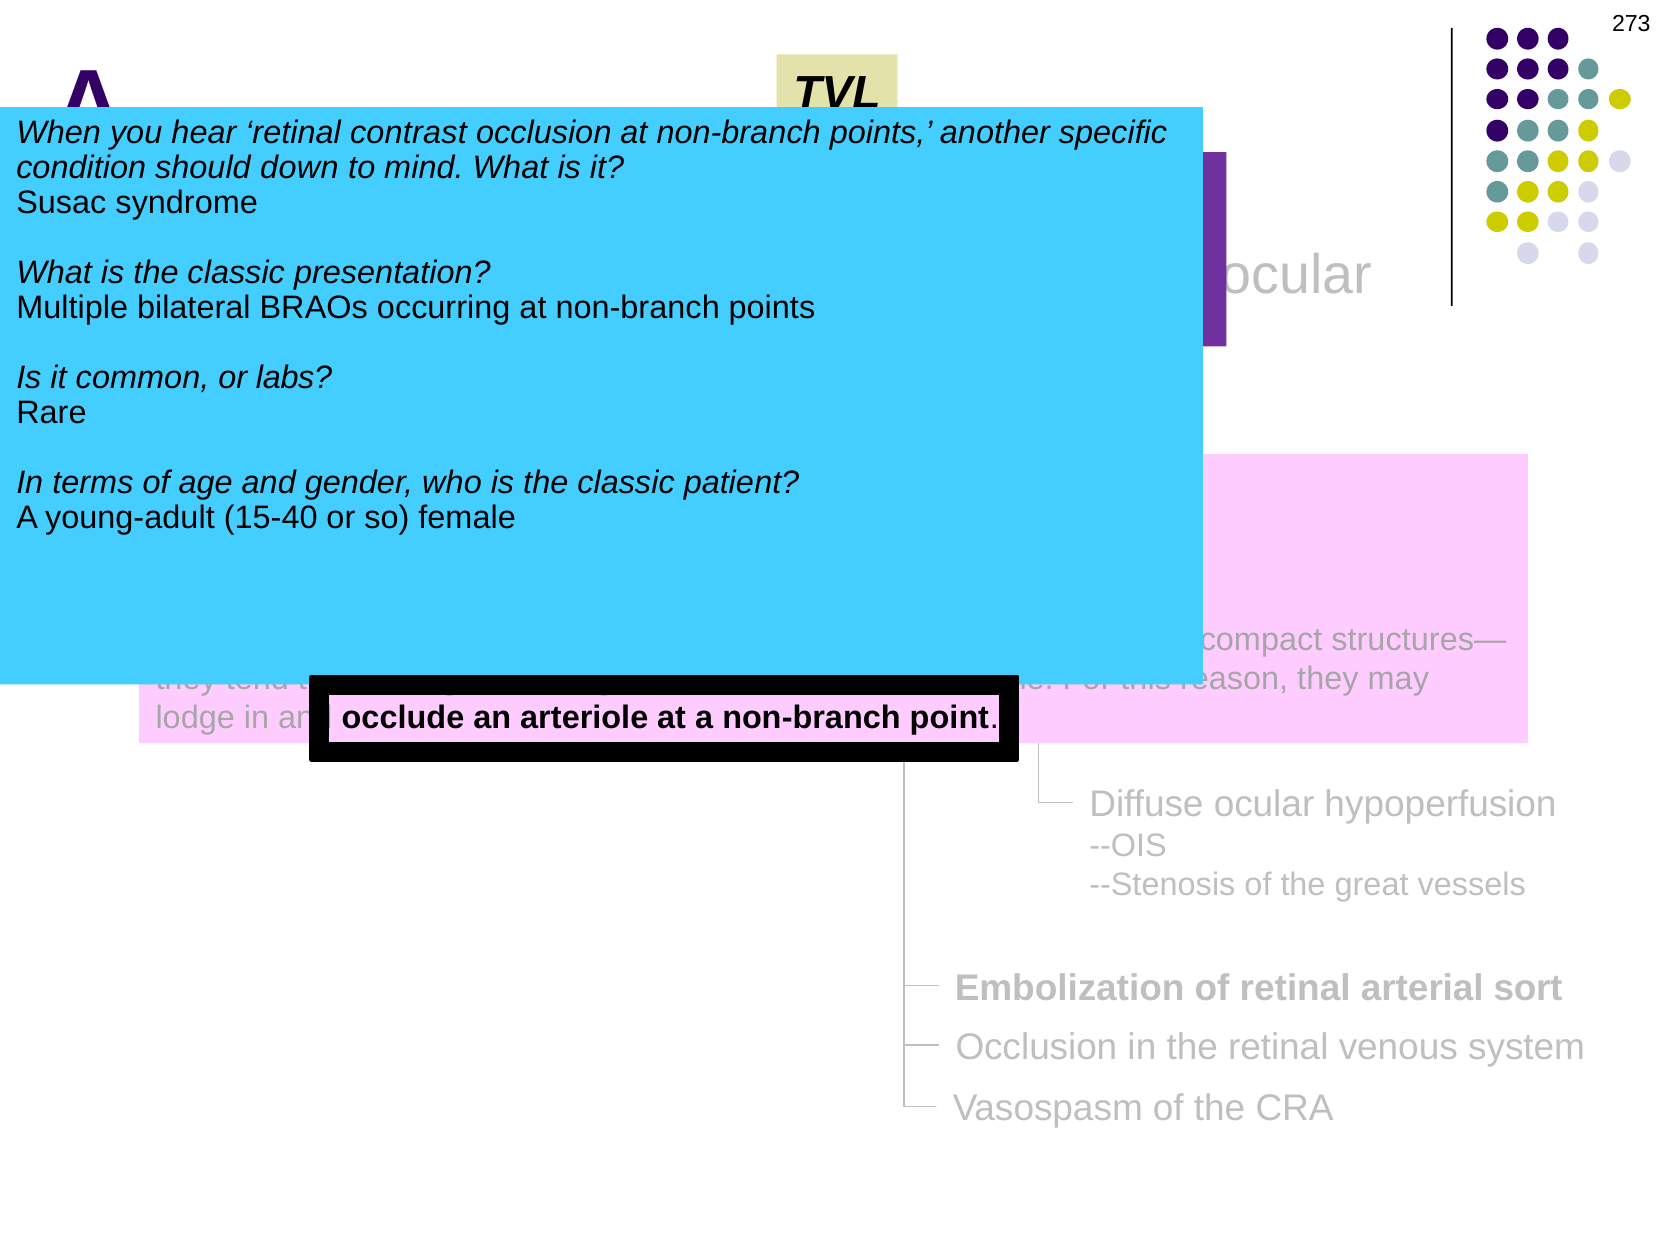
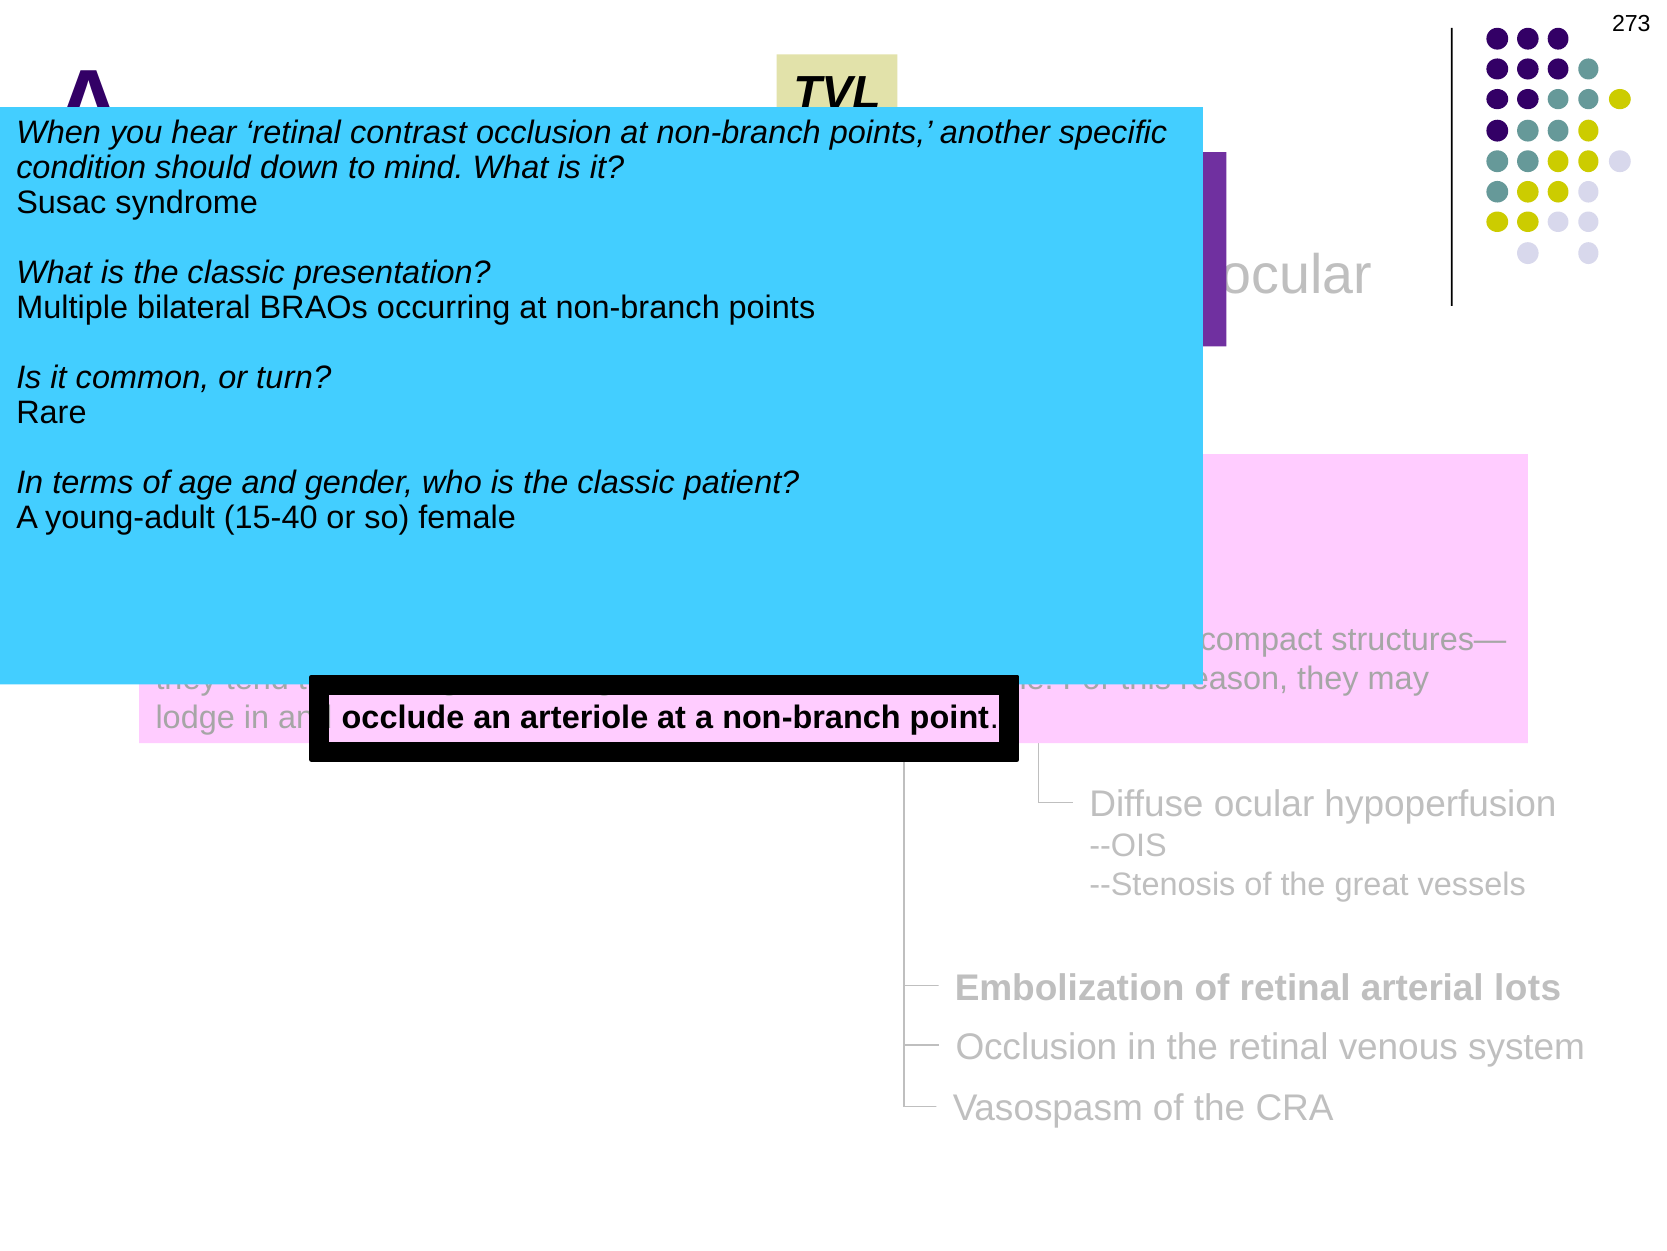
labs: labs -> turn
sort: sort -> lots
